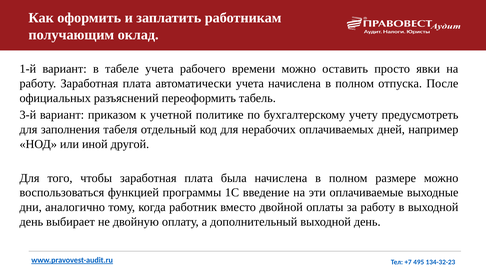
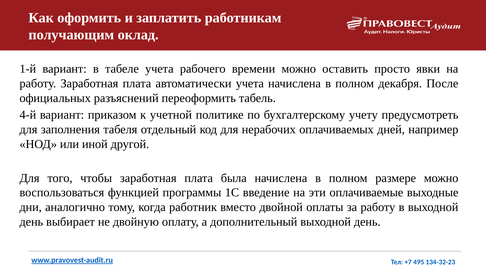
отпуска: отпуска -> декабря
3-й: 3-й -> 4-й
